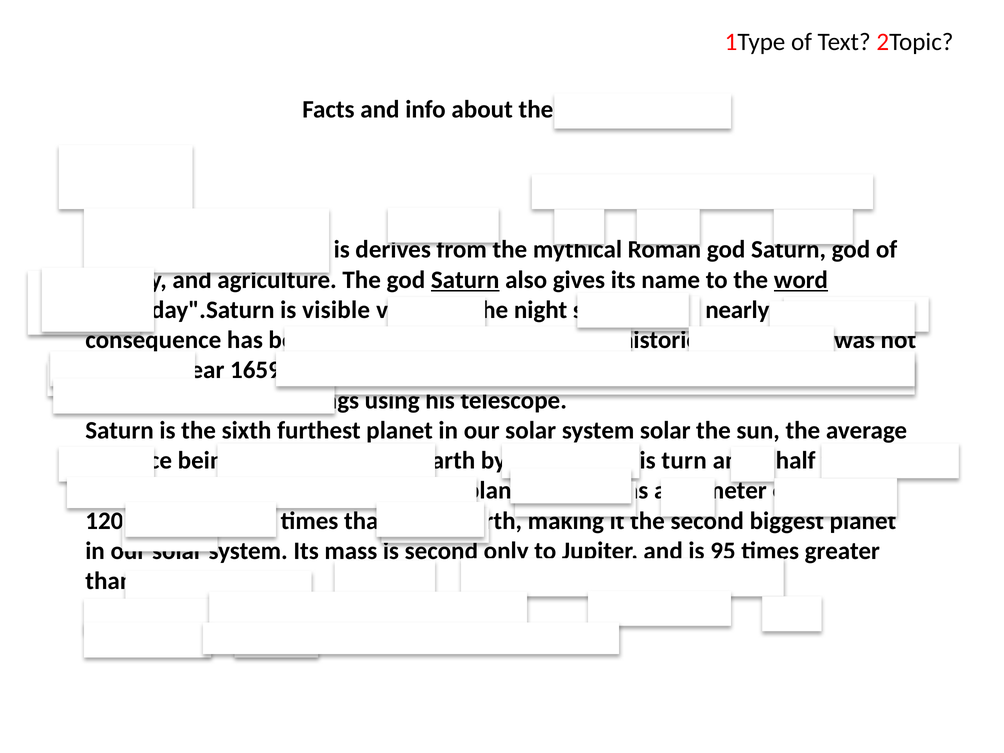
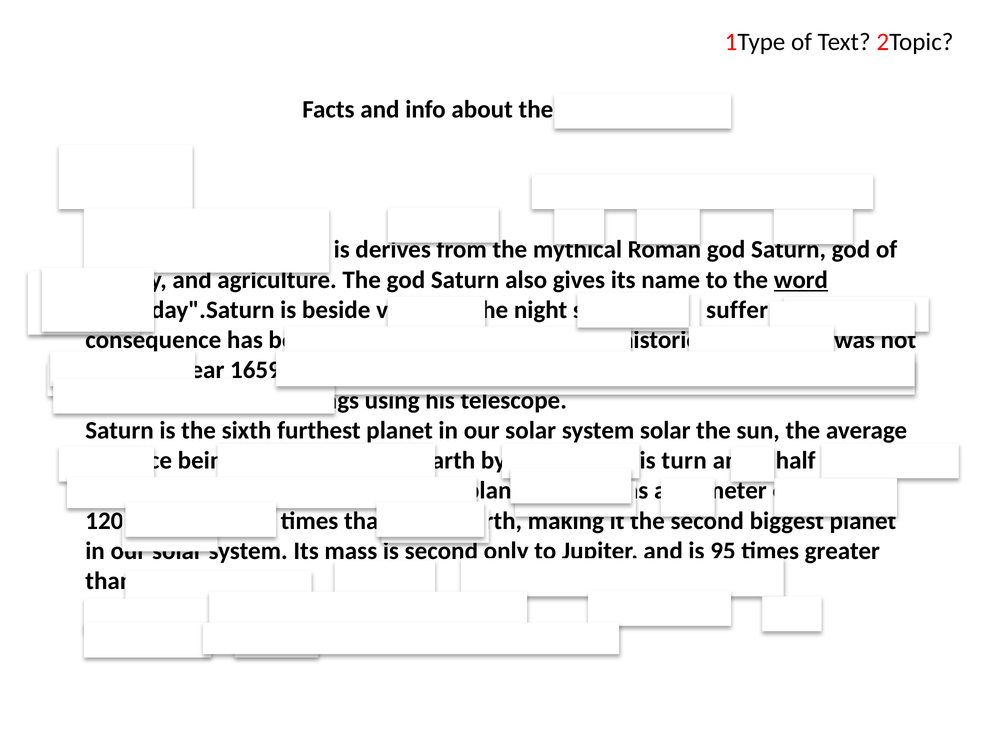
Saturn at (465, 280) underline: present -> none
is visible: visible -> beside
nearly: nearly -> suffer
